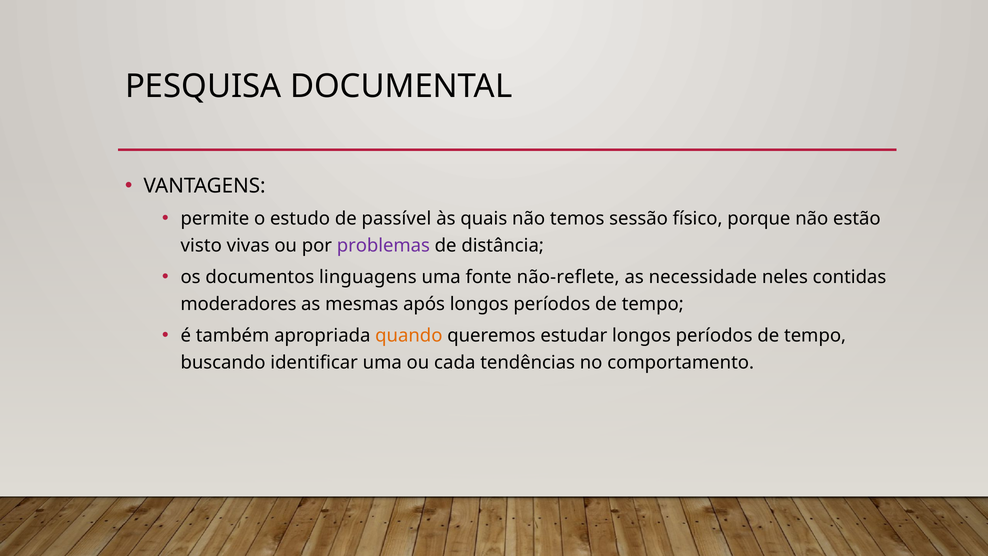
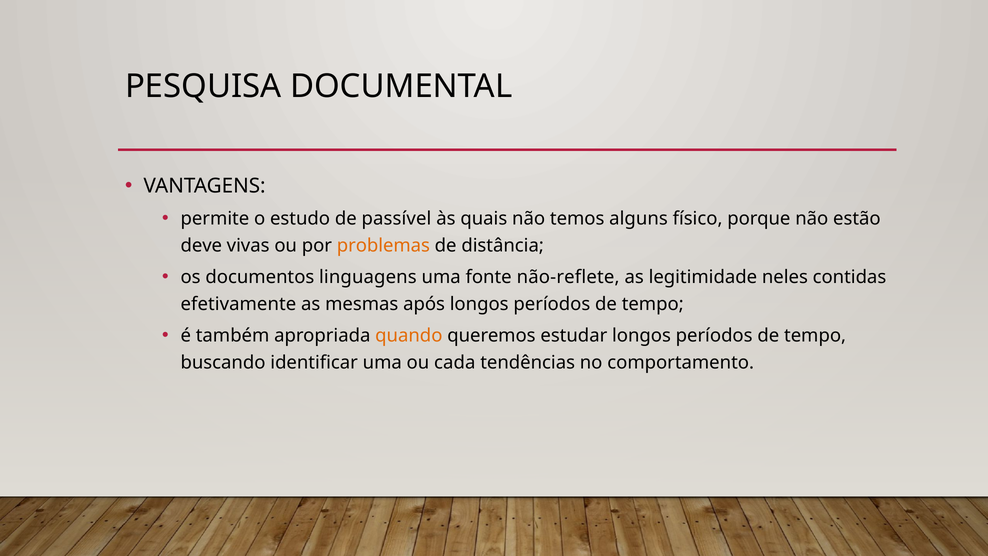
sessão: sessão -> alguns
visto: visto -> deve
problemas colour: purple -> orange
necessidade: necessidade -> legitimidade
moderadores: moderadores -> efetivamente
